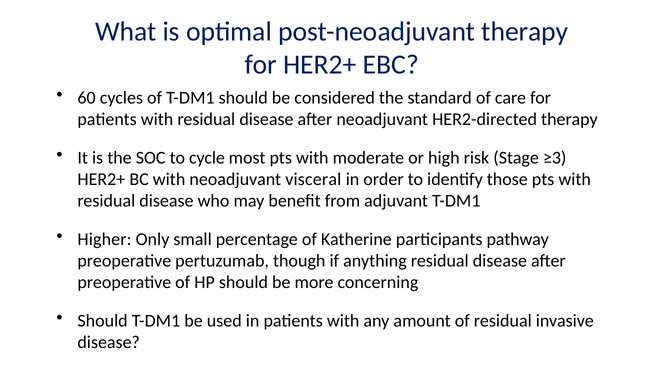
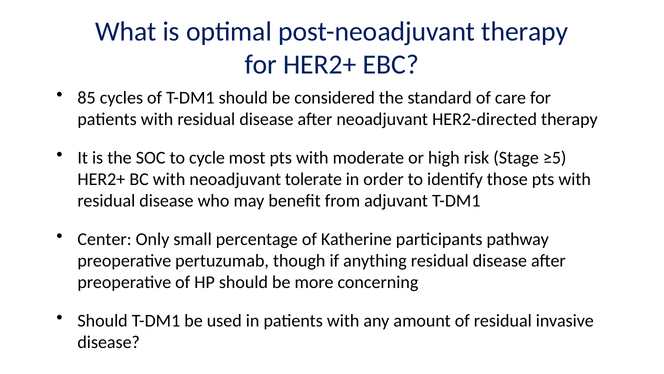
60: 60 -> 85
≥3: ≥3 -> ≥5
visceral: visceral -> tolerate
Higher: Higher -> Center
